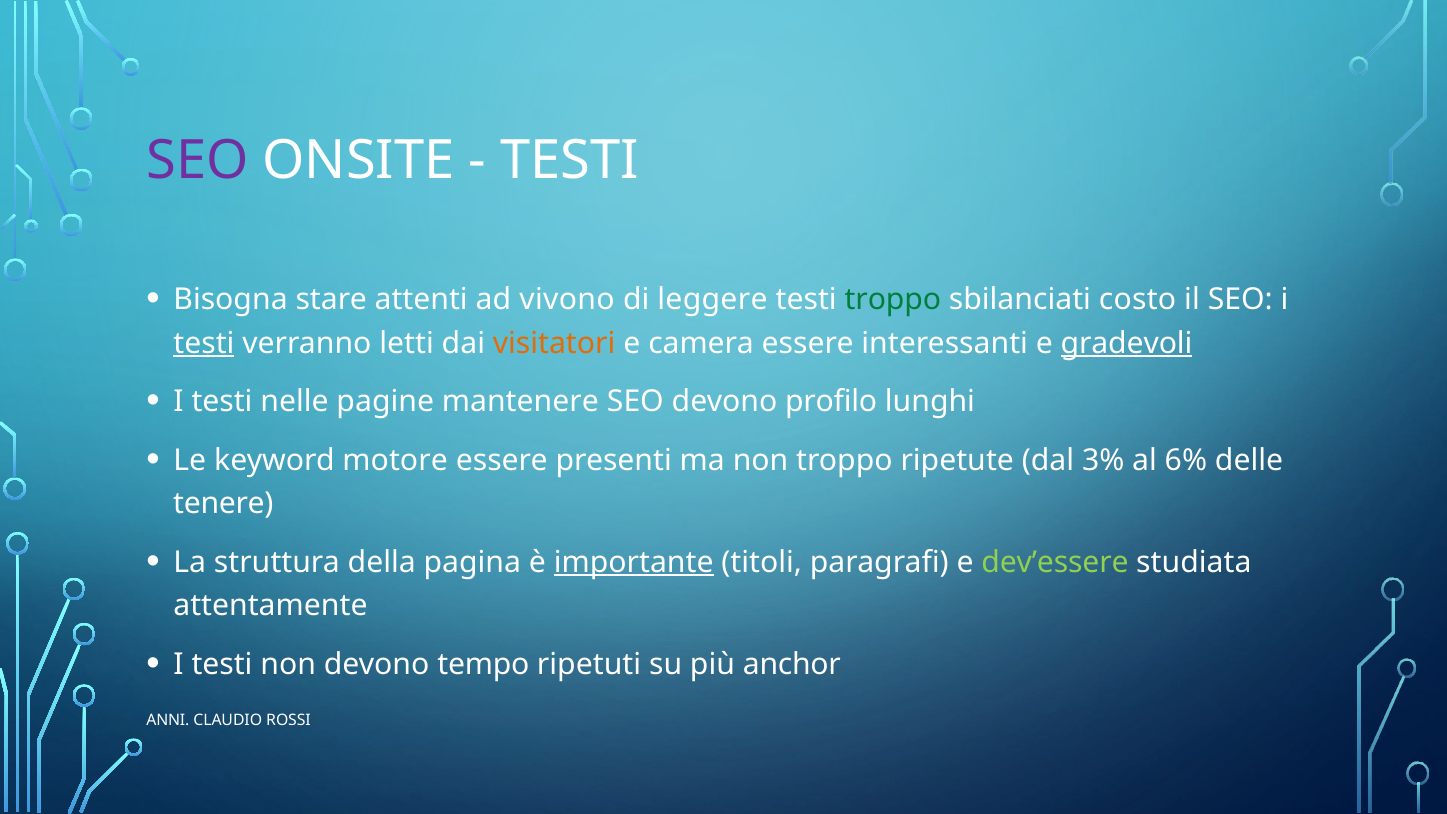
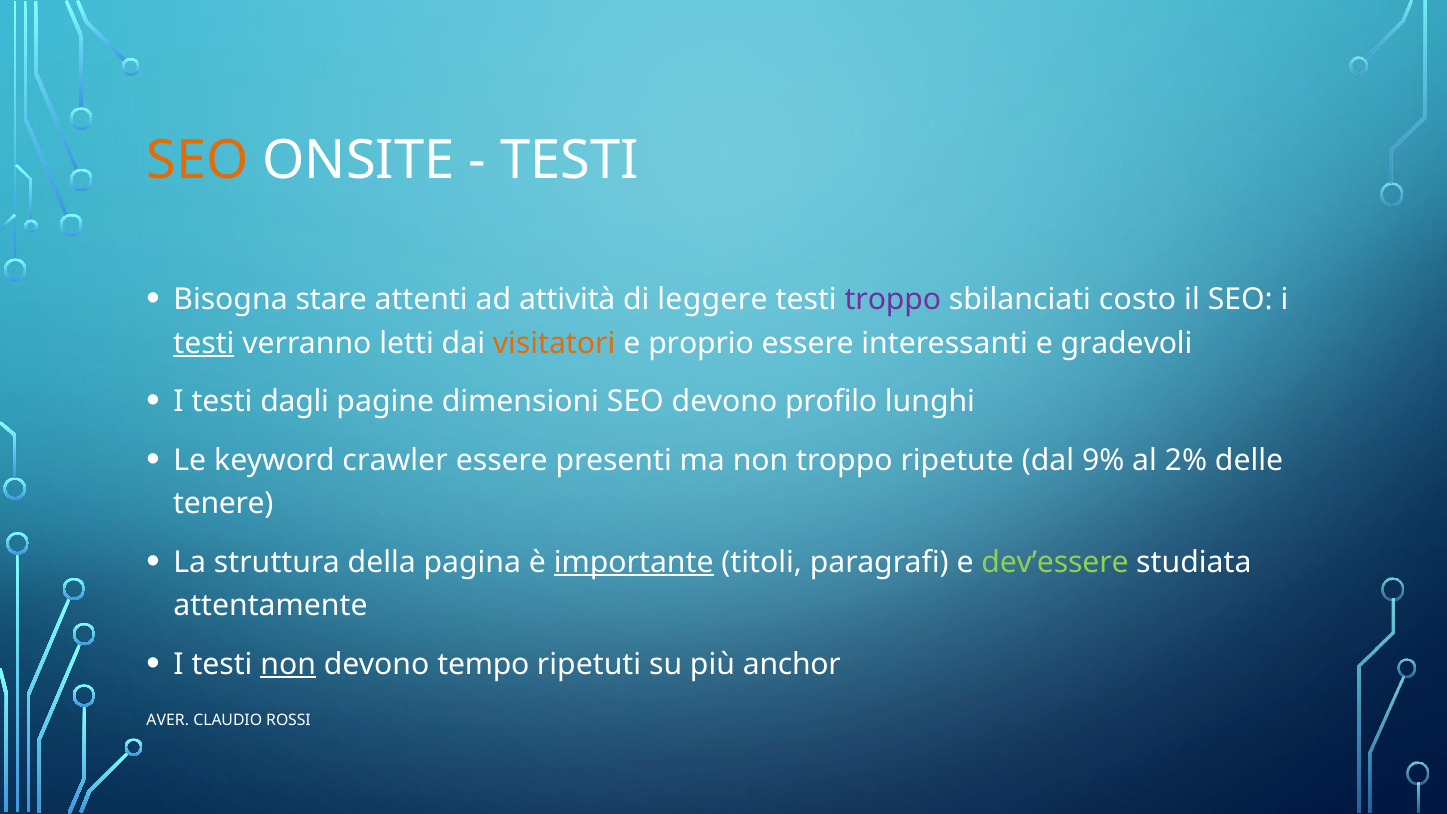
SEO at (197, 161) colour: purple -> orange
vivono: vivono -> attività
troppo at (893, 300) colour: green -> purple
camera: camera -> proprio
gradevoli underline: present -> none
nelle: nelle -> dagli
mantenere: mantenere -> dimensioni
motore: motore -> crawler
3%: 3% -> 9%
6%: 6% -> 2%
non at (288, 664) underline: none -> present
ANNI: ANNI -> AVER
